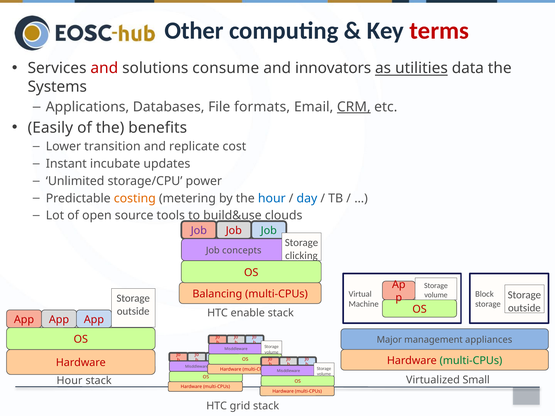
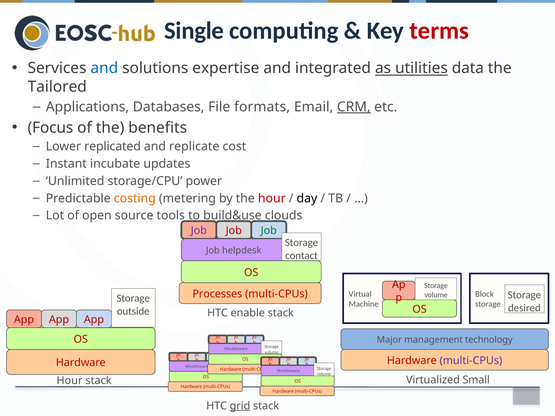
Other: Other -> Single
and at (104, 68) colour: red -> blue
consume: consume -> expertise
innovators: innovators -> integrated
Systems: Systems -> Tailored
Easily: Easily -> Focus
transition: transition -> replicated
hour at (272, 198) colour: blue -> red
day colour: blue -> black
concepts: concepts -> helpdesk
clicking: clicking -> contact
Balancing: Balancing -> Processes
outside at (524, 308): outside -> desired
appliances: appliances -> technology
multi-CPUs at (471, 361) colour: green -> purple
grid underline: none -> present
